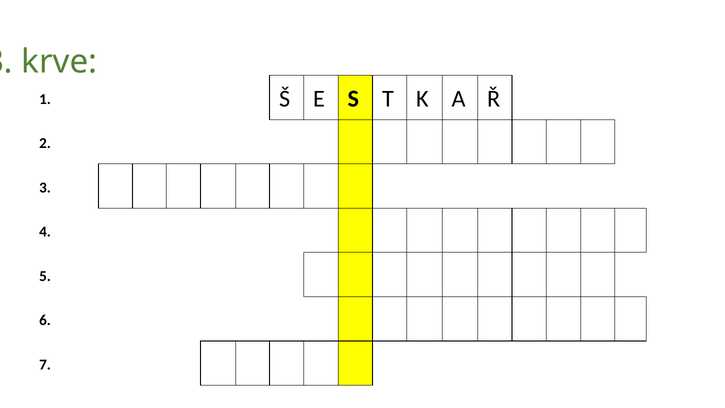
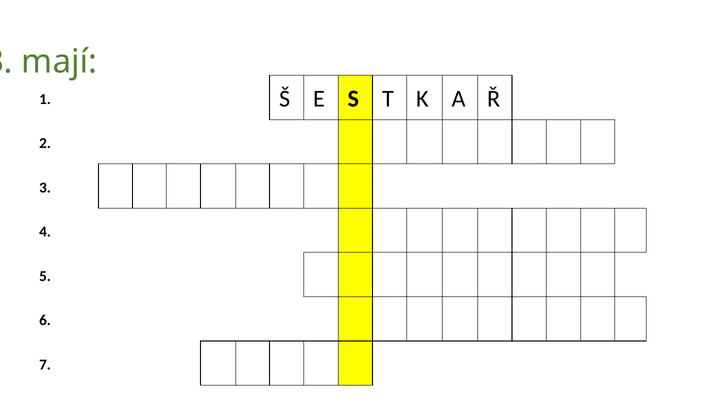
krve: krve -> mají
